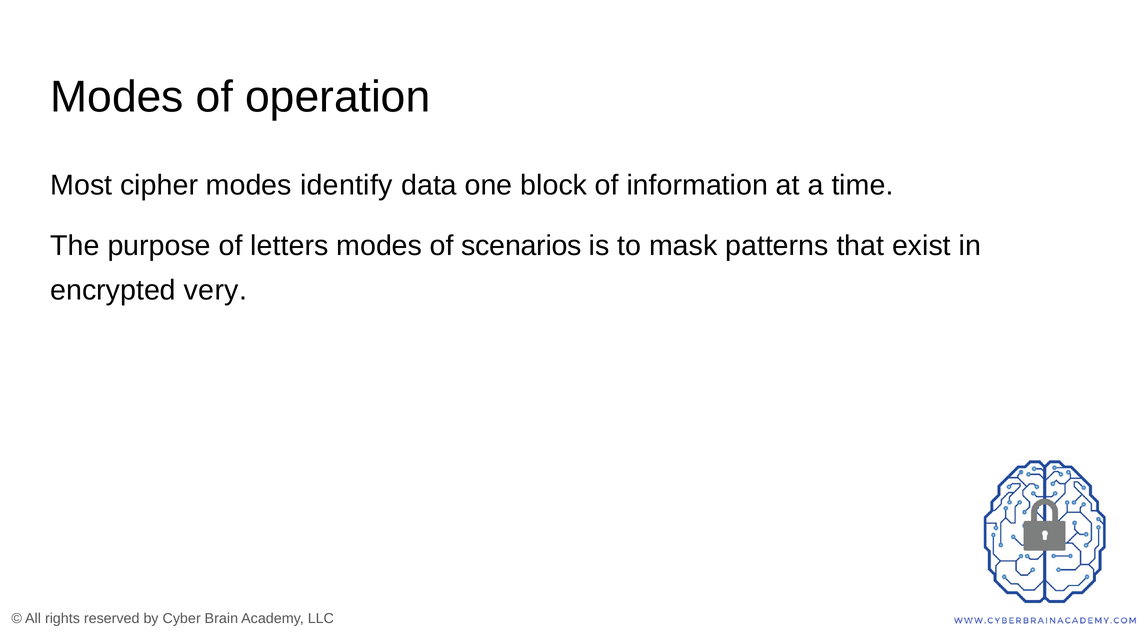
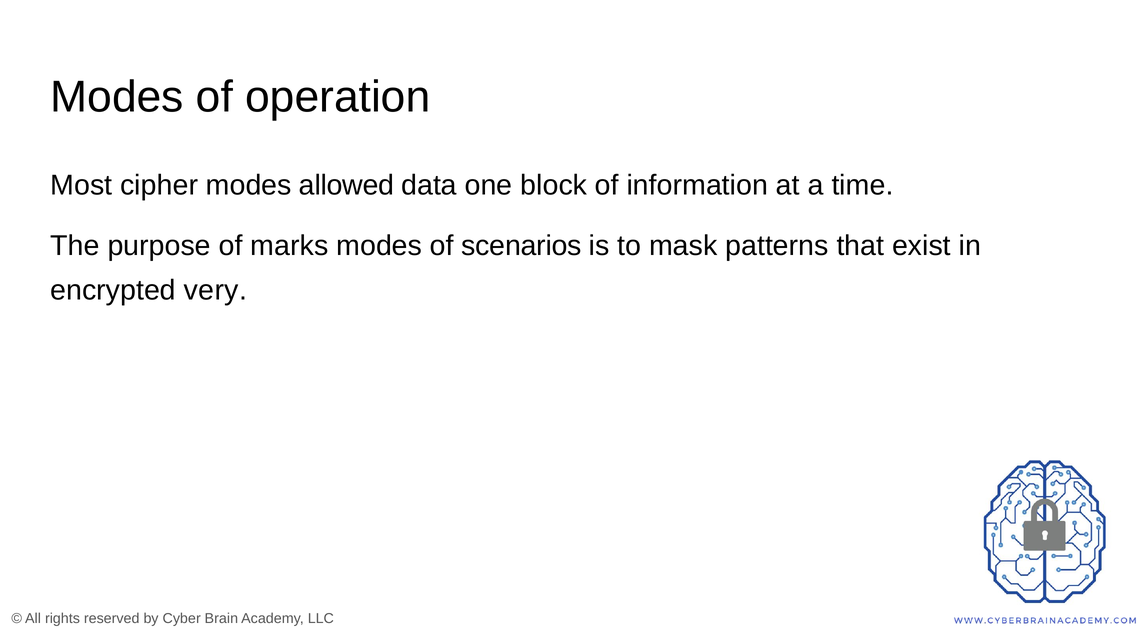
identify: identify -> allowed
letters: letters -> marks
